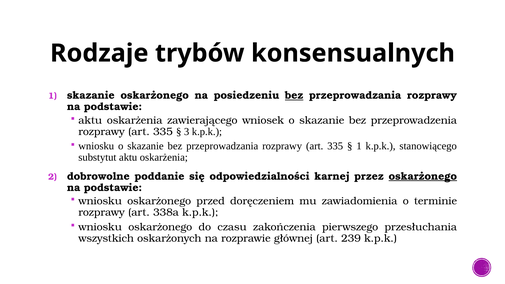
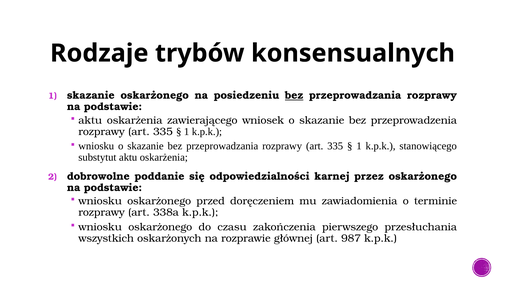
3 at (187, 132): 3 -> 1
oskarżonego at (423, 176) underline: present -> none
239: 239 -> 987
